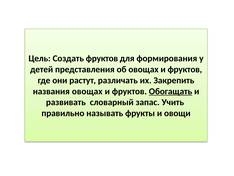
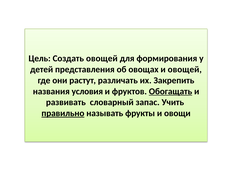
Создать фруктов: фруктов -> овощей
об овощах и фруктов: фруктов -> овощей
названия овощах: овощах -> условия
правильно underline: none -> present
